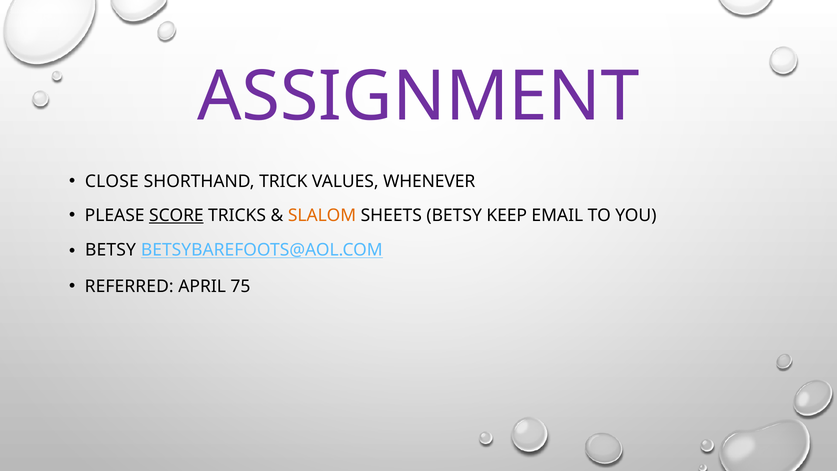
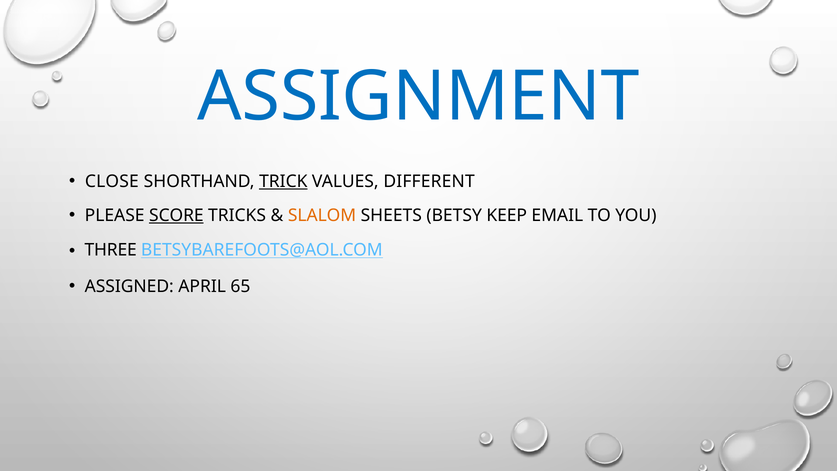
ASSIGNMENT colour: purple -> blue
TRICK underline: none -> present
WHENEVER: WHENEVER -> DIFFERENT
BETSY at (110, 250): BETSY -> THREE
REFERRED: REFERRED -> ASSIGNED
75: 75 -> 65
